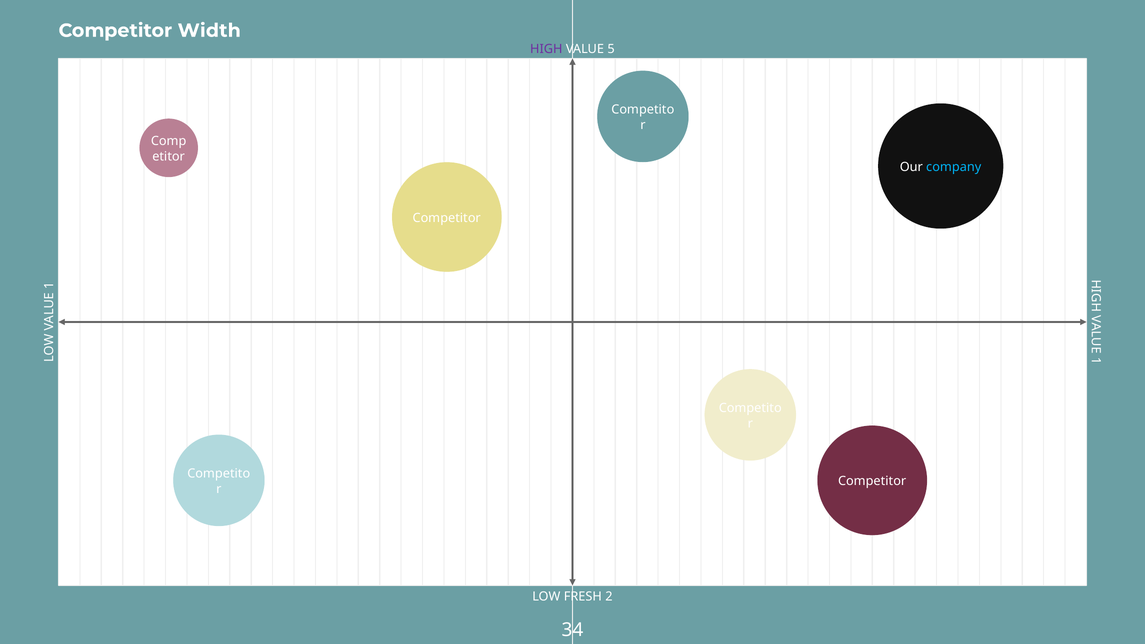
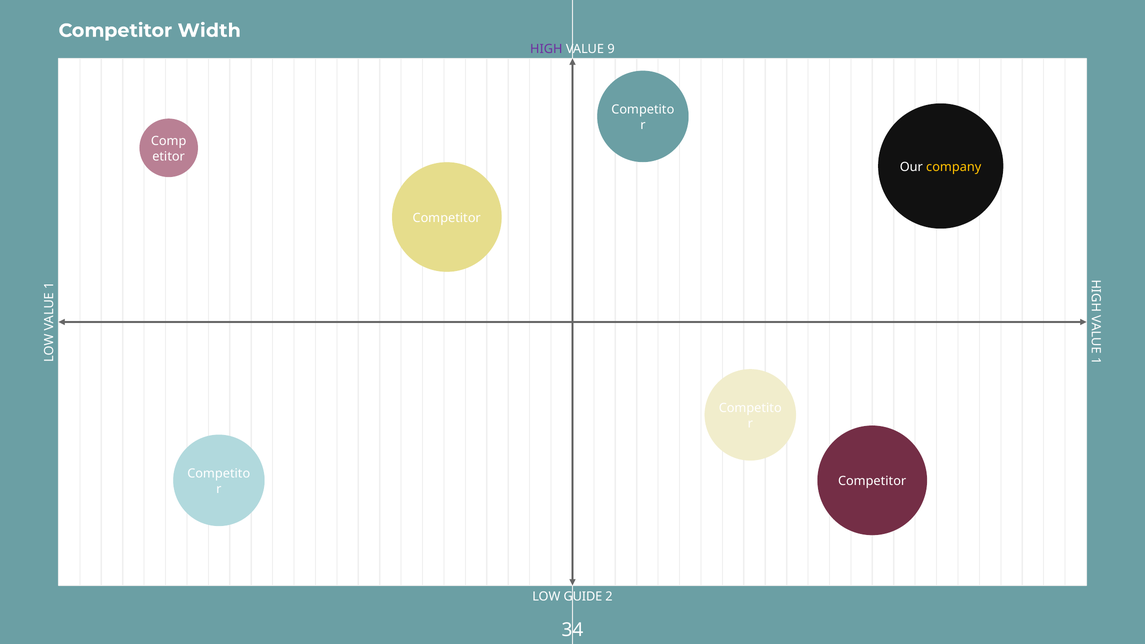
5: 5 -> 9
company colour: light blue -> yellow
FRESH: FRESH -> GUIDE
